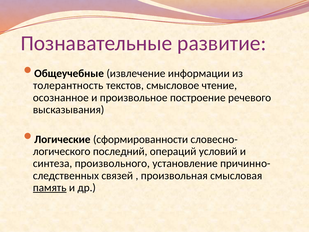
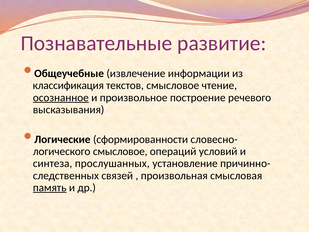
толерантность: толерантность -> классификация
осознанное underline: none -> present
последний at (120, 151): последний -> смысловое
произвольного: произвольного -> прослушанных
